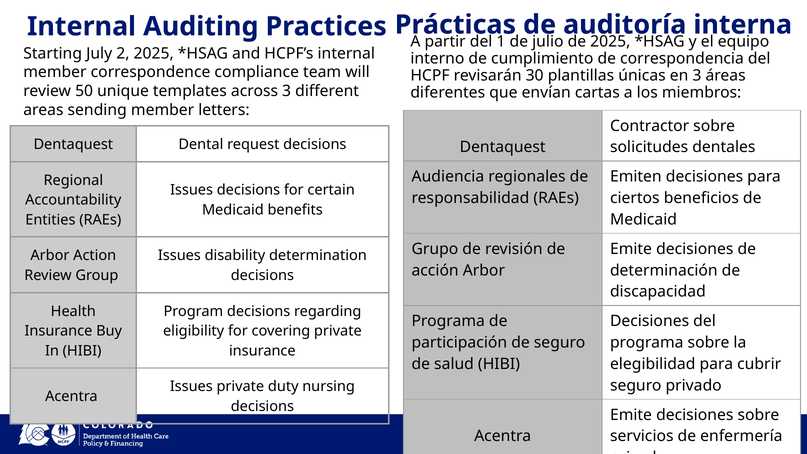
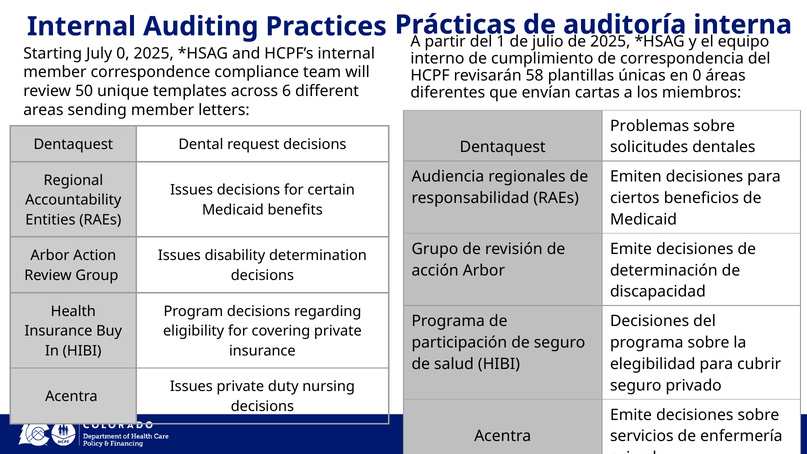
July 2: 2 -> 0
30: 30 -> 58
en 3: 3 -> 0
across 3: 3 -> 6
Contractor: Contractor -> Problemas
